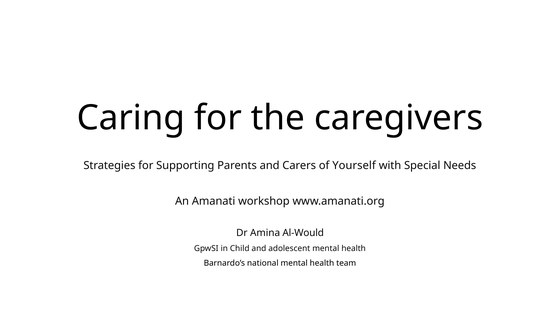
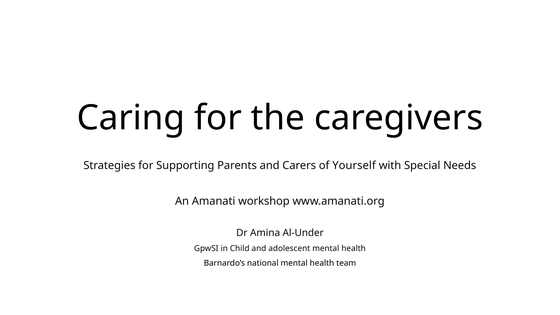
Al-Would: Al-Would -> Al-Under
